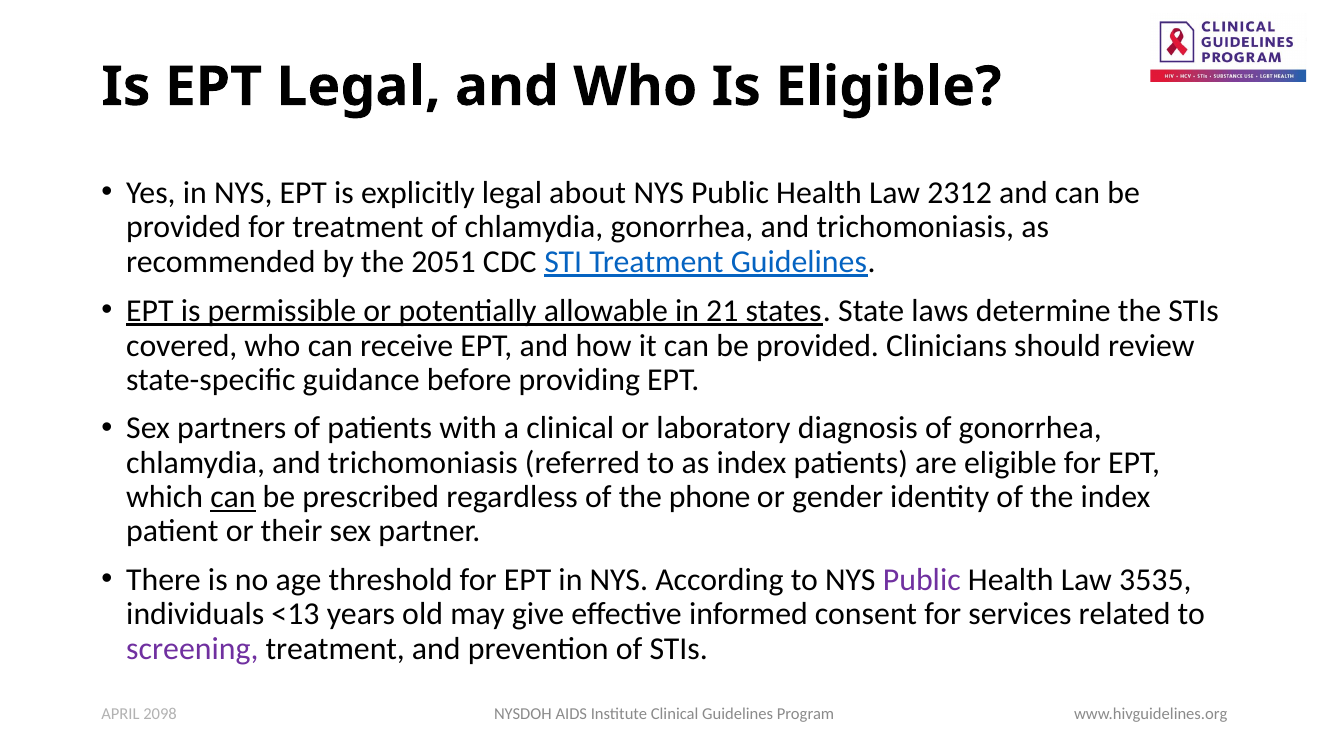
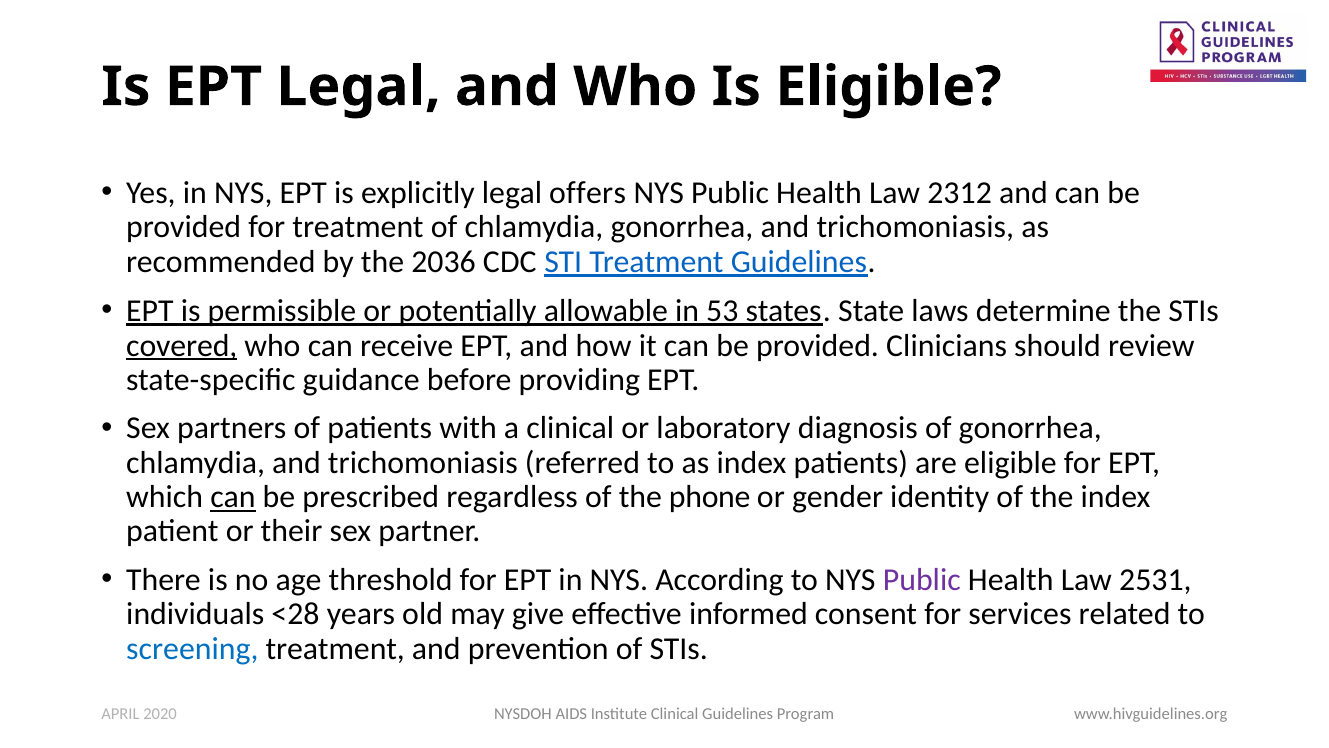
about: about -> offers
2051: 2051 -> 2036
21: 21 -> 53
covered underline: none -> present
3535: 3535 -> 2531
<13: <13 -> <28
screening colour: purple -> blue
2098: 2098 -> 2020
